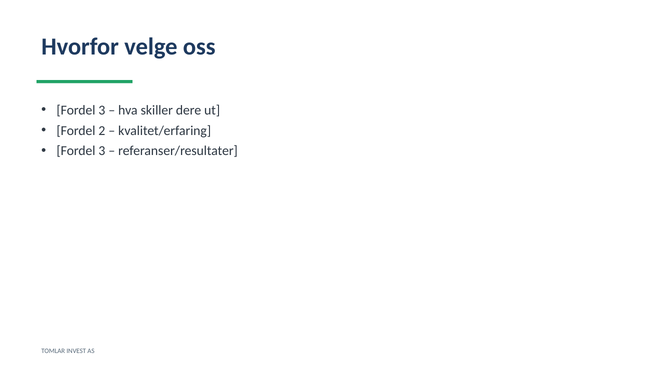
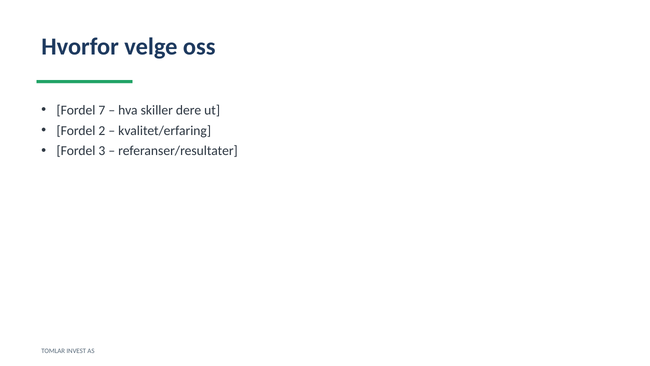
3 at (102, 110): 3 -> 7
